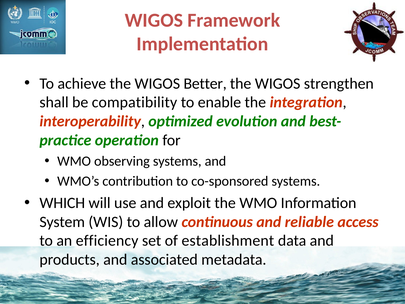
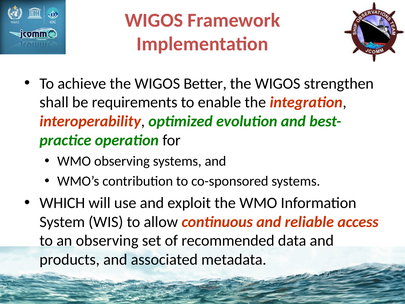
compatibility: compatibility -> requirements
an efficiency: efficiency -> observing
establishment: establishment -> recommended
